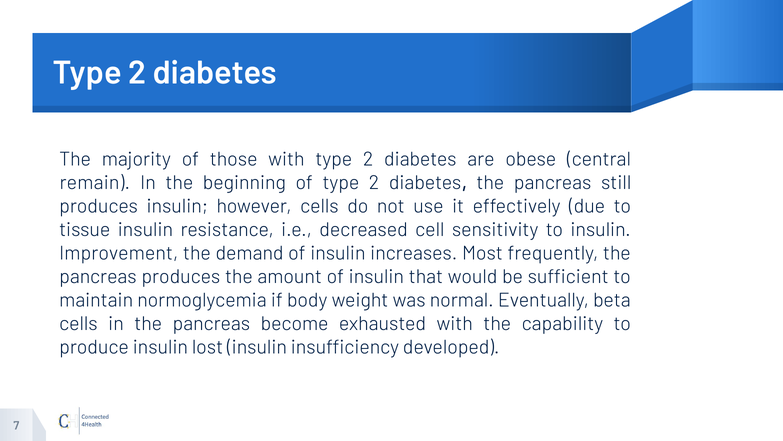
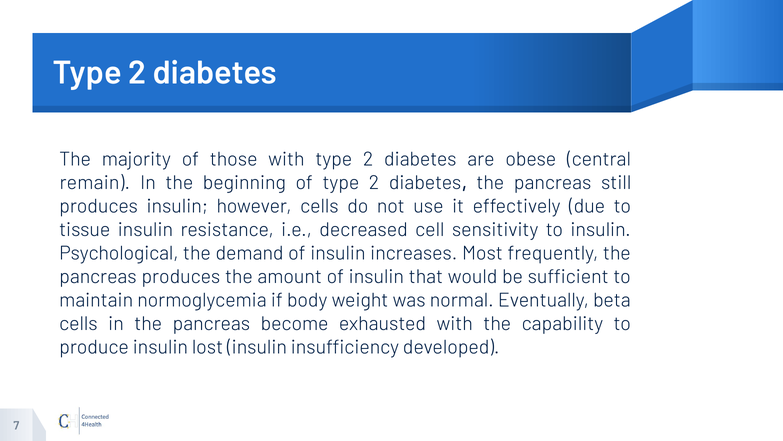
Improvement: Improvement -> Psychological
